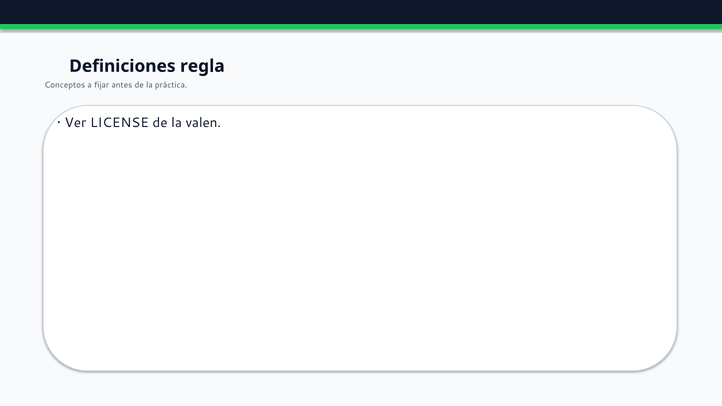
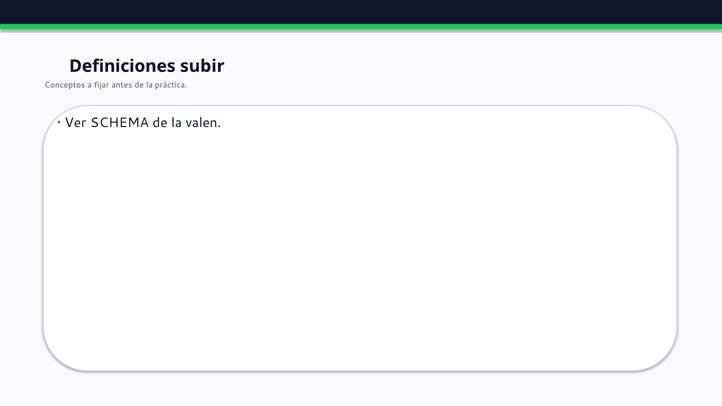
regla: regla -> subir
LICENSE: LICENSE -> SCHEMA
